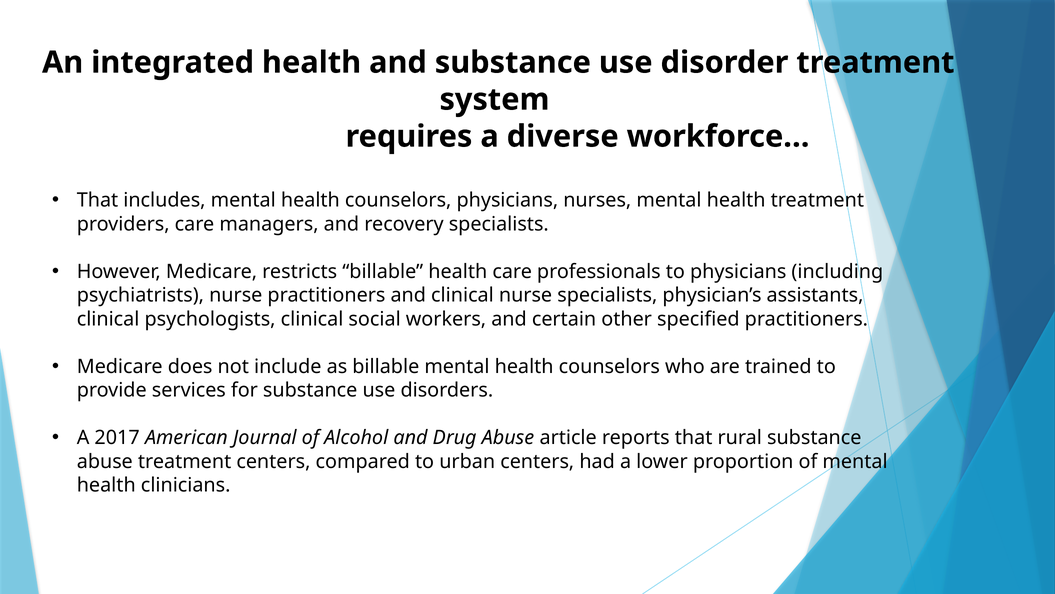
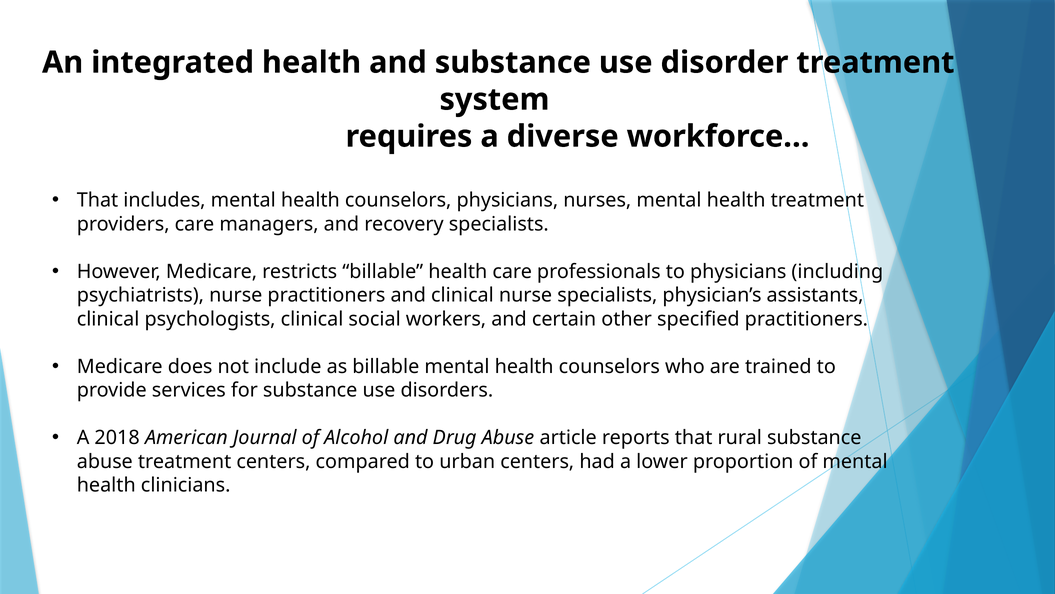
2017: 2017 -> 2018
